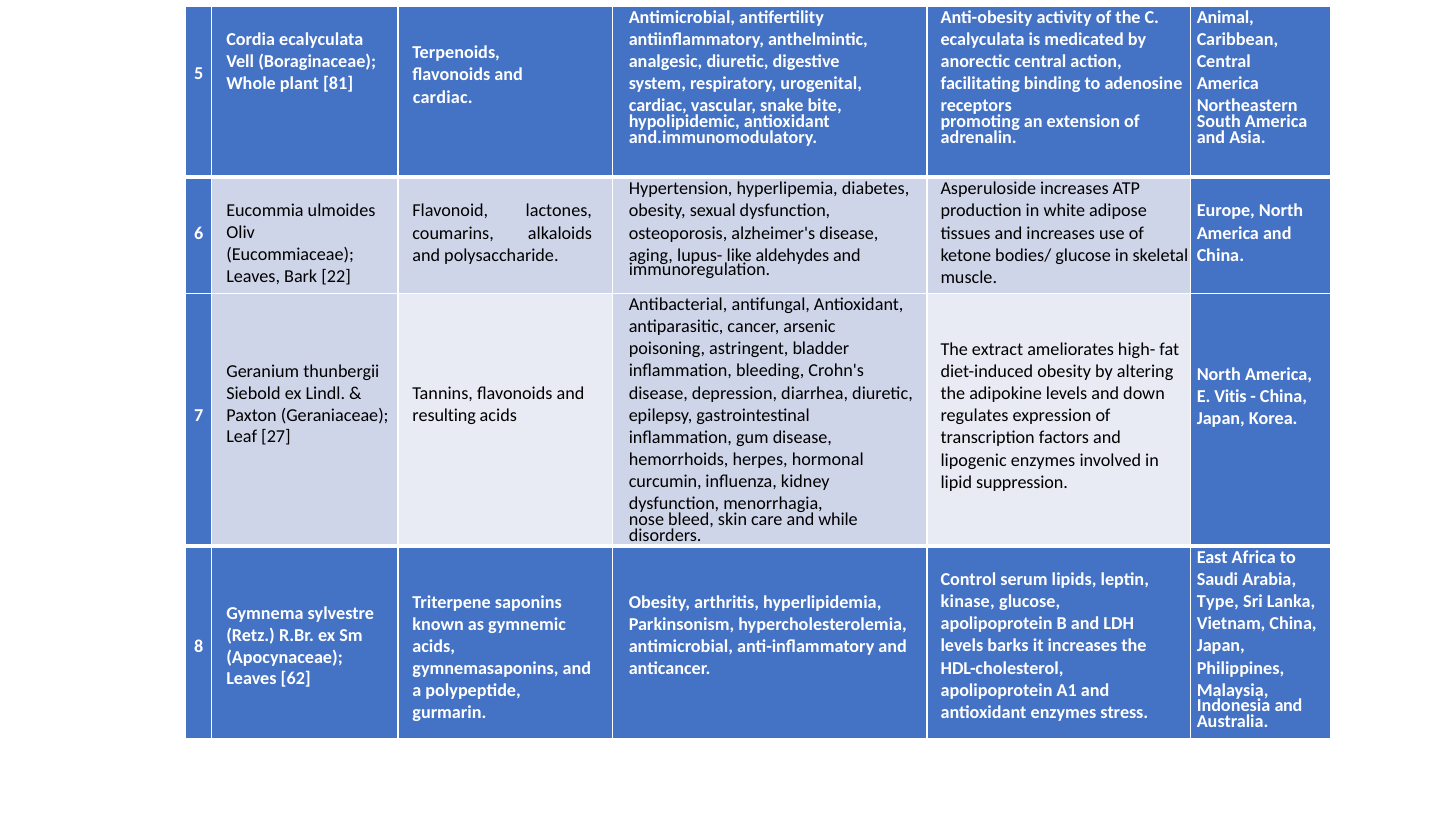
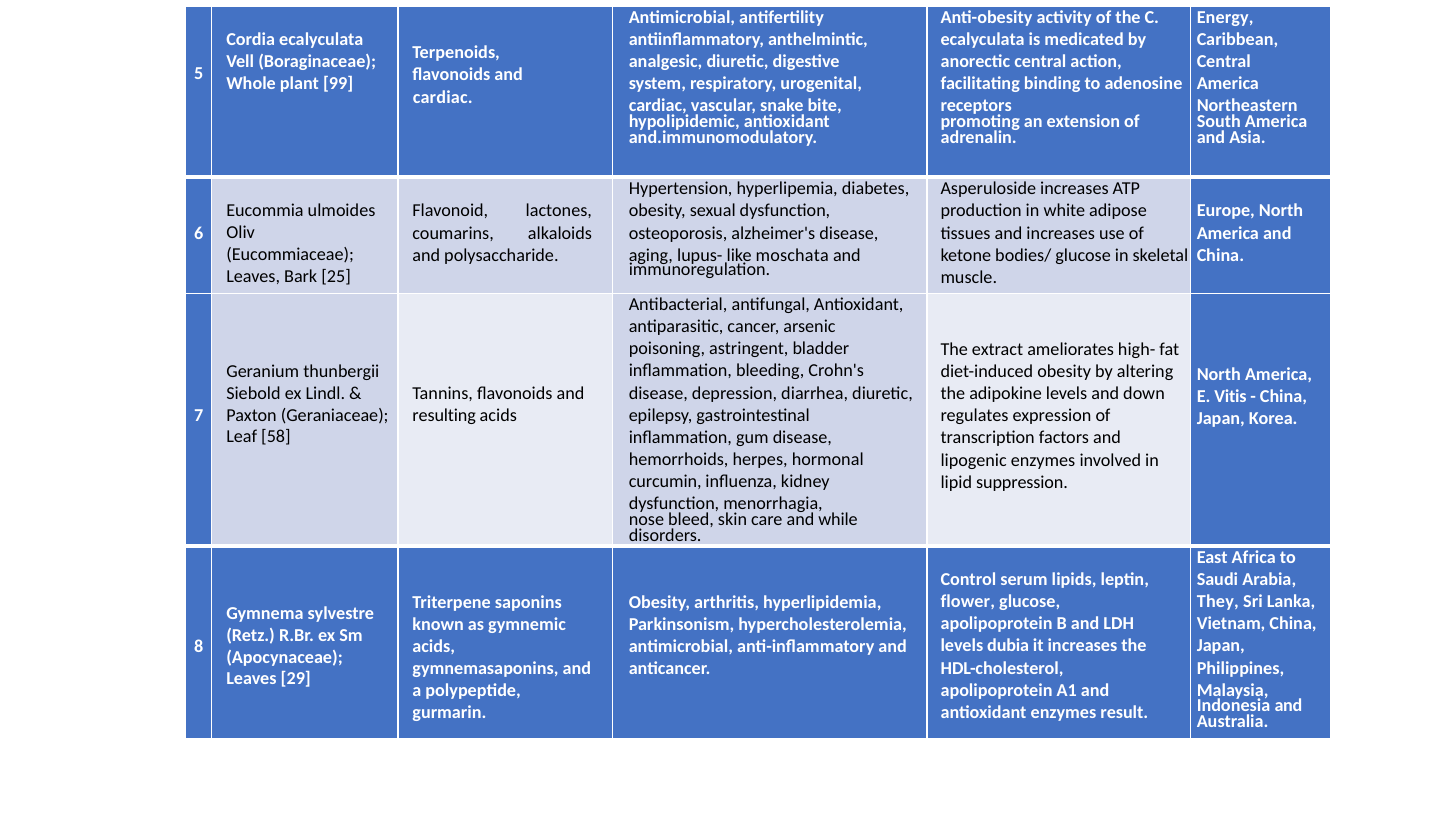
Animal: Animal -> Energy
81: 81 -> 99
aldehydes: aldehydes -> moschata
22: 22 -> 25
27: 27 -> 58
Type: Type -> They
kinase: kinase -> flower
barks: barks -> dubia
62: 62 -> 29
stress: stress -> result
